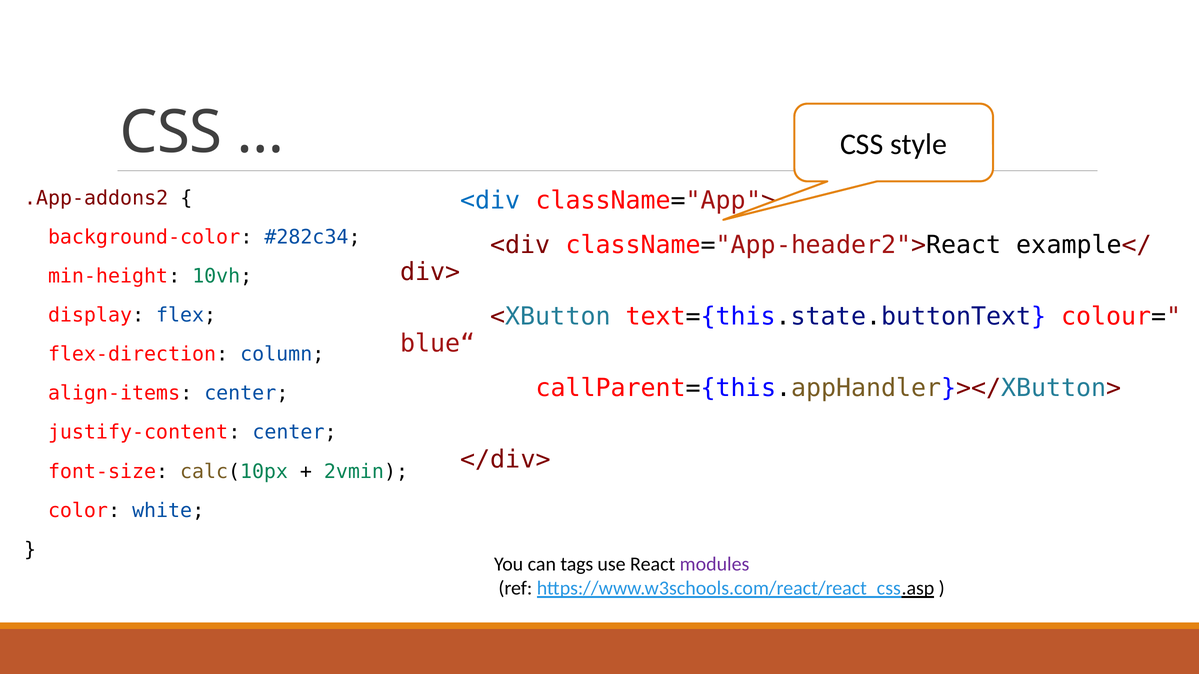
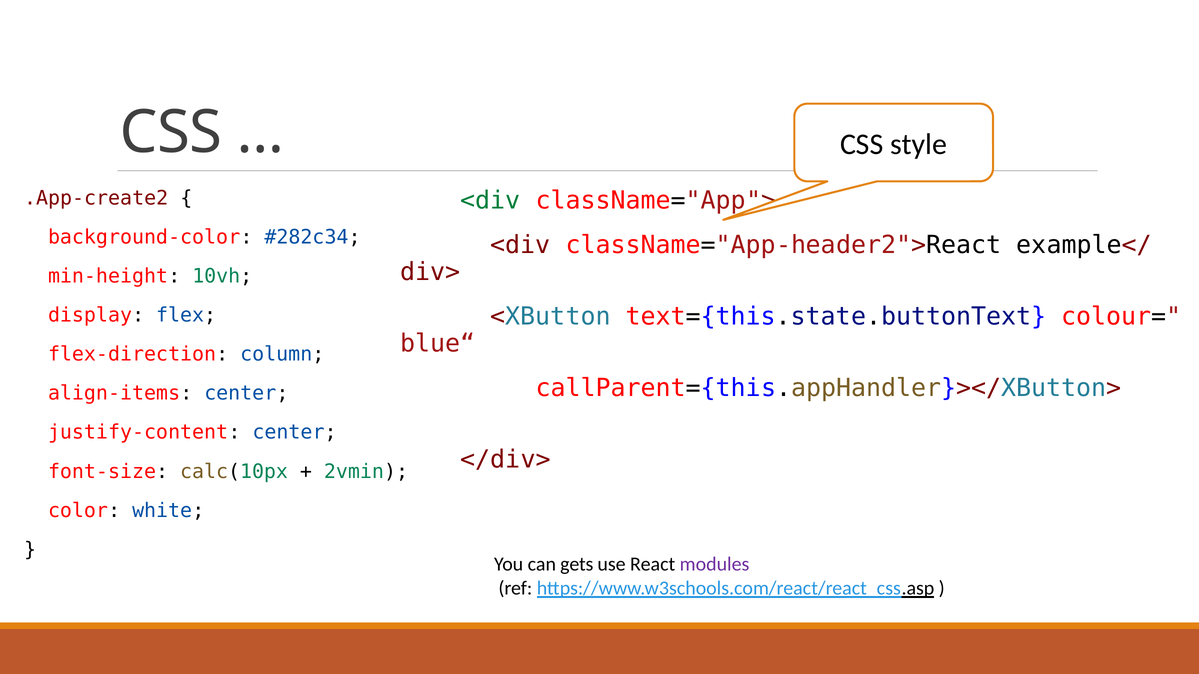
.App-addons2: .App-addons2 -> .App-create2
<div at (491, 201) colour: blue -> green
tags: tags -> gets
